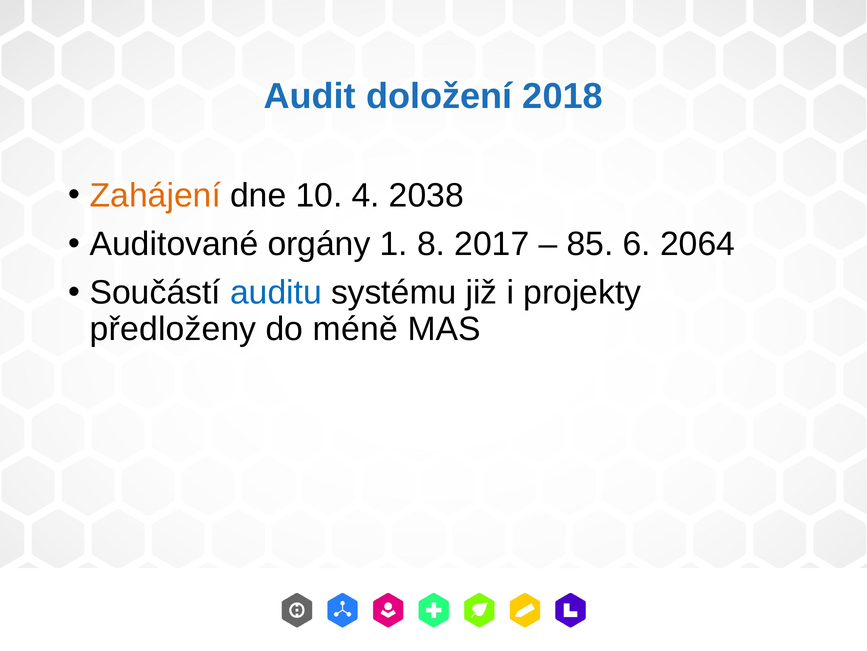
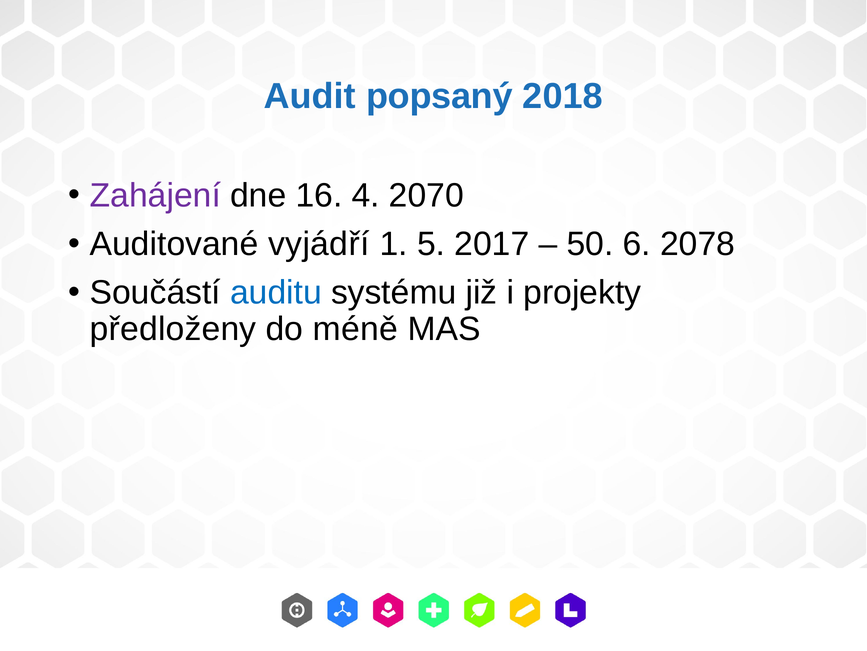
doložení: doložení -> popsaný
Zahájení colour: orange -> purple
10: 10 -> 16
2038: 2038 -> 2070
orgány: orgány -> vyjádří
8: 8 -> 5
85: 85 -> 50
2064: 2064 -> 2078
